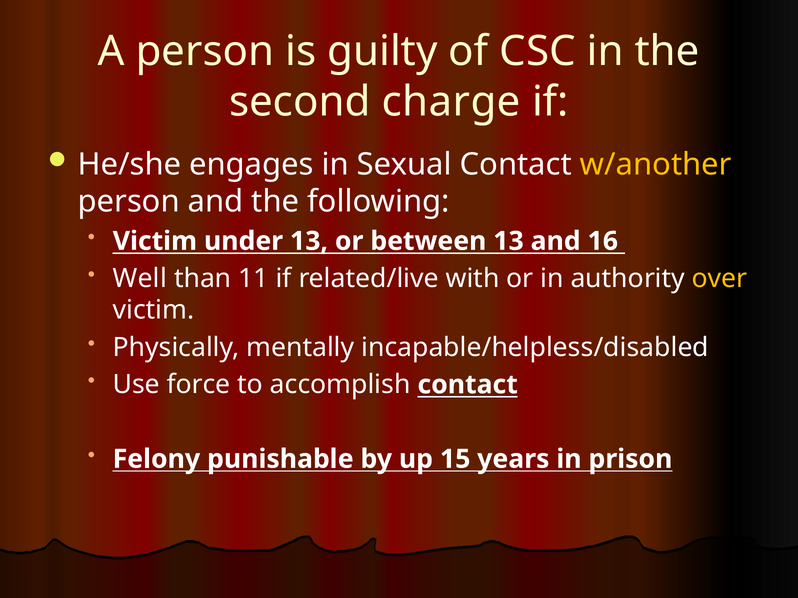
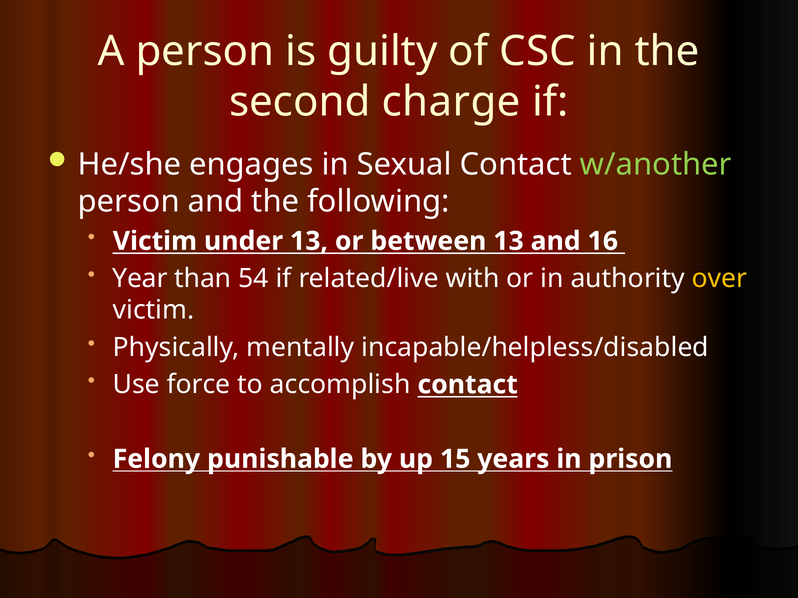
w/another colour: yellow -> light green
Well: Well -> Year
11: 11 -> 54
